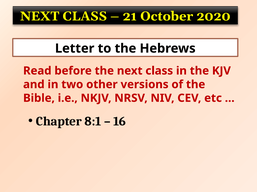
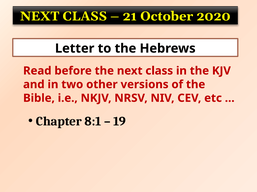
16: 16 -> 19
